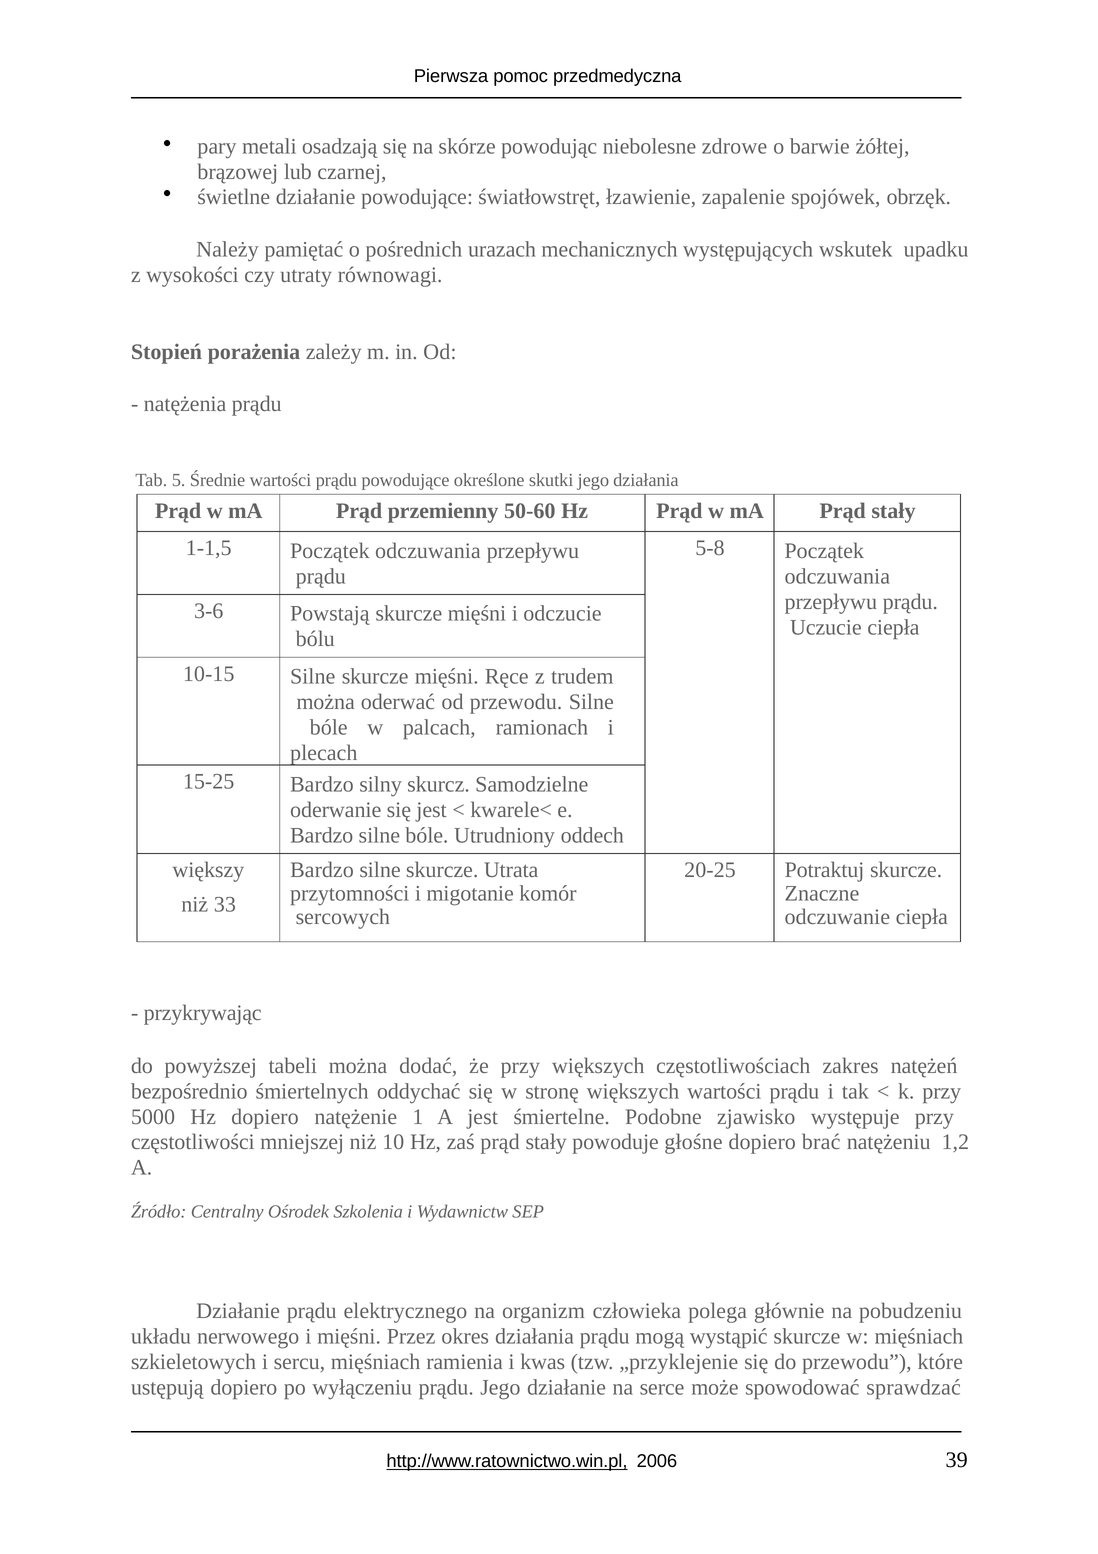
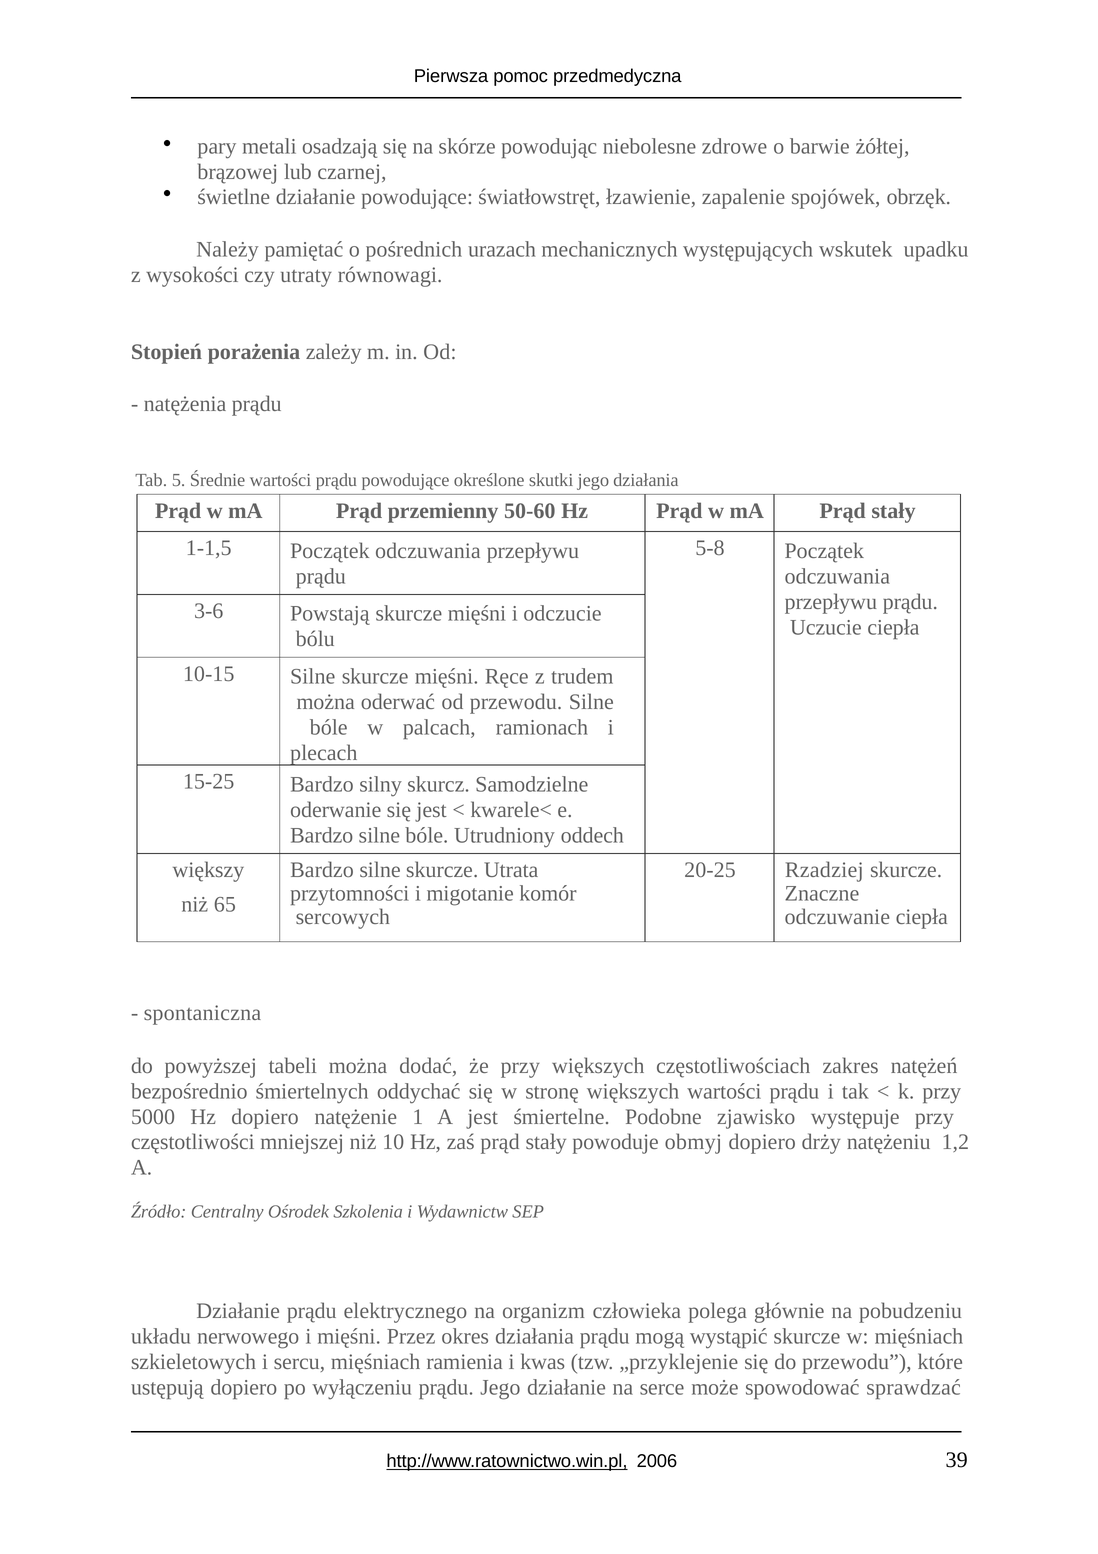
Potraktuj: Potraktuj -> Rzadziej
33: 33 -> 65
przykrywając: przykrywając -> spontaniczna
głośne: głośne -> obmyj
brać: brać -> drży
